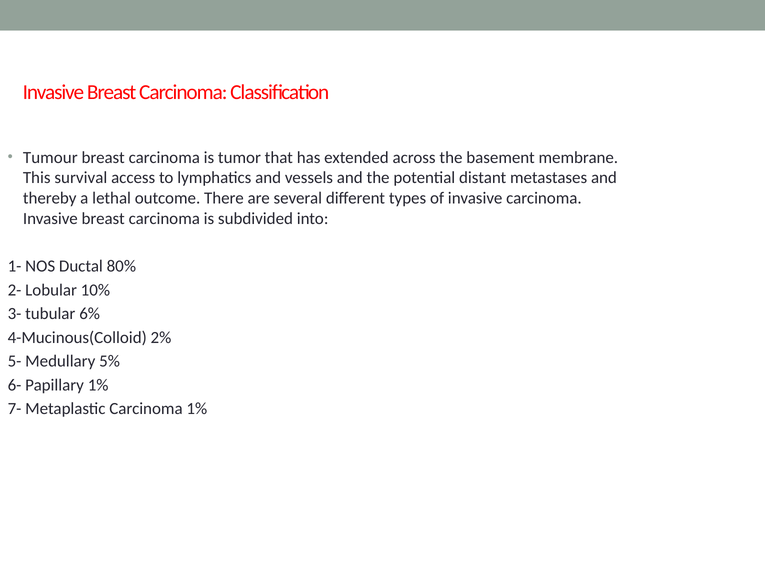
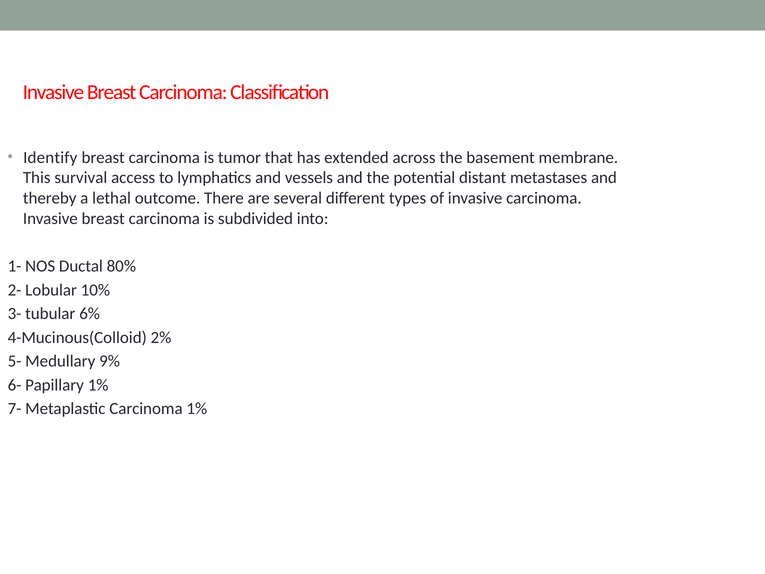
Tumour: Tumour -> Identify
5%: 5% -> 9%
